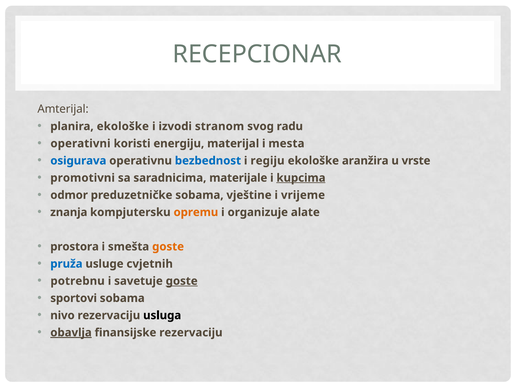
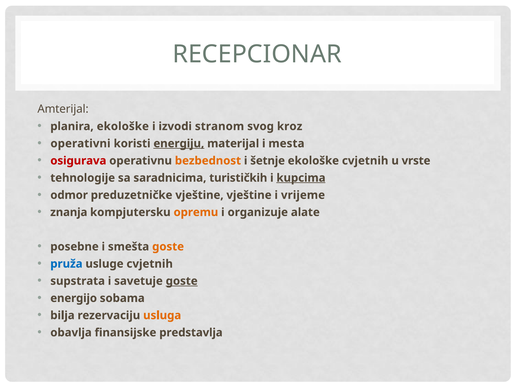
radu: radu -> kroz
energiju underline: none -> present
osigurava colour: blue -> red
bezbednost colour: blue -> orange
regiju: regiju -> šetnje
ekološke aranžira: aranžira -> cvjetnih
promotivni: promotivni -> tehnologije
materijale: materijale -> turističkih
preduzetničke sobama: sobama -> vještine
prostora: prostora -> posebne
potrebnu: potrebnu -> supstrata
sportovi: sportovi -> energijo
nivo: nivo -> bilja
usluga colour: black -> orange
obavlja underline: present -> none
finansijske rezervaciju: rezervaciju -> predstavlja
